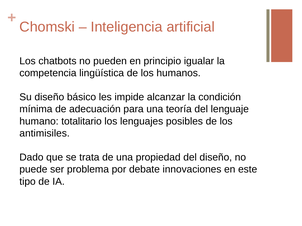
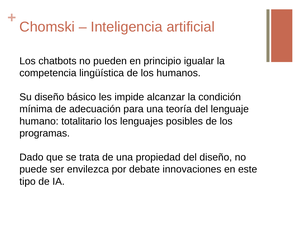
antimisiles: antimisiles -> programas
problema: problema -> envilezca
